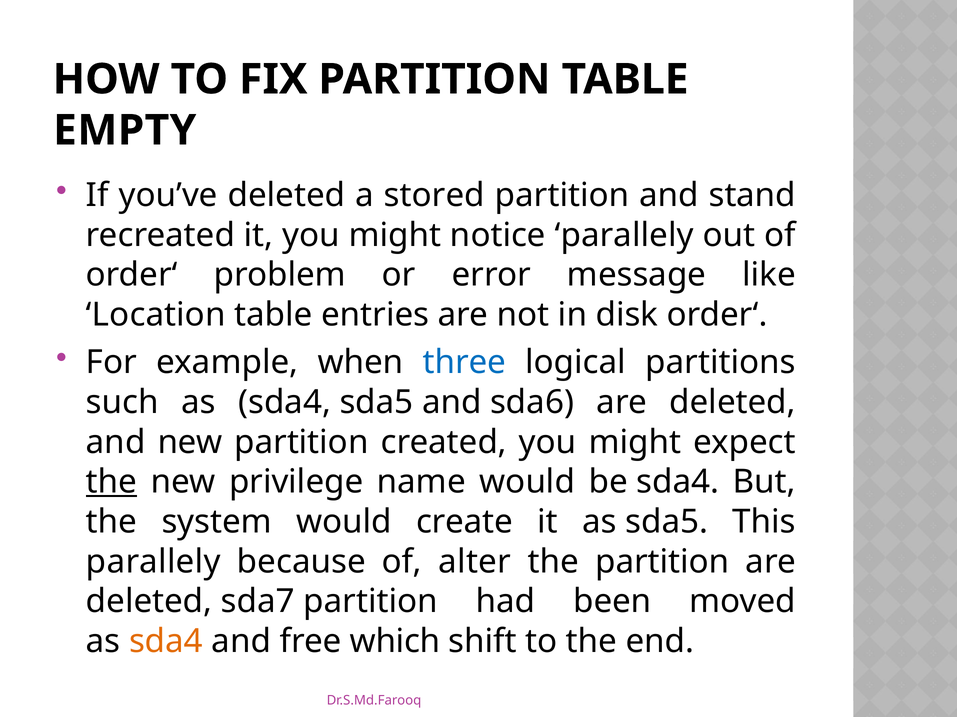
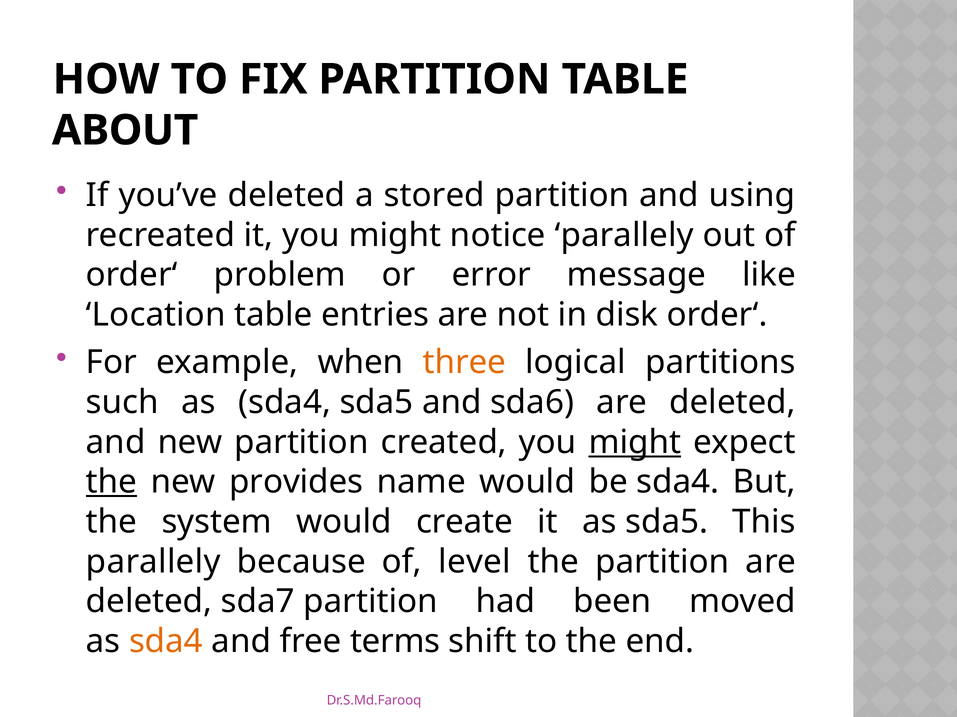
EMPTY: EMPTY -> ABOUT
stand: stand -> using
three colour: blue -> orange
might at (635, 443) underline: none -> present
privilege: privilege -> provides
alter: alter -> level
which: which -> terms
